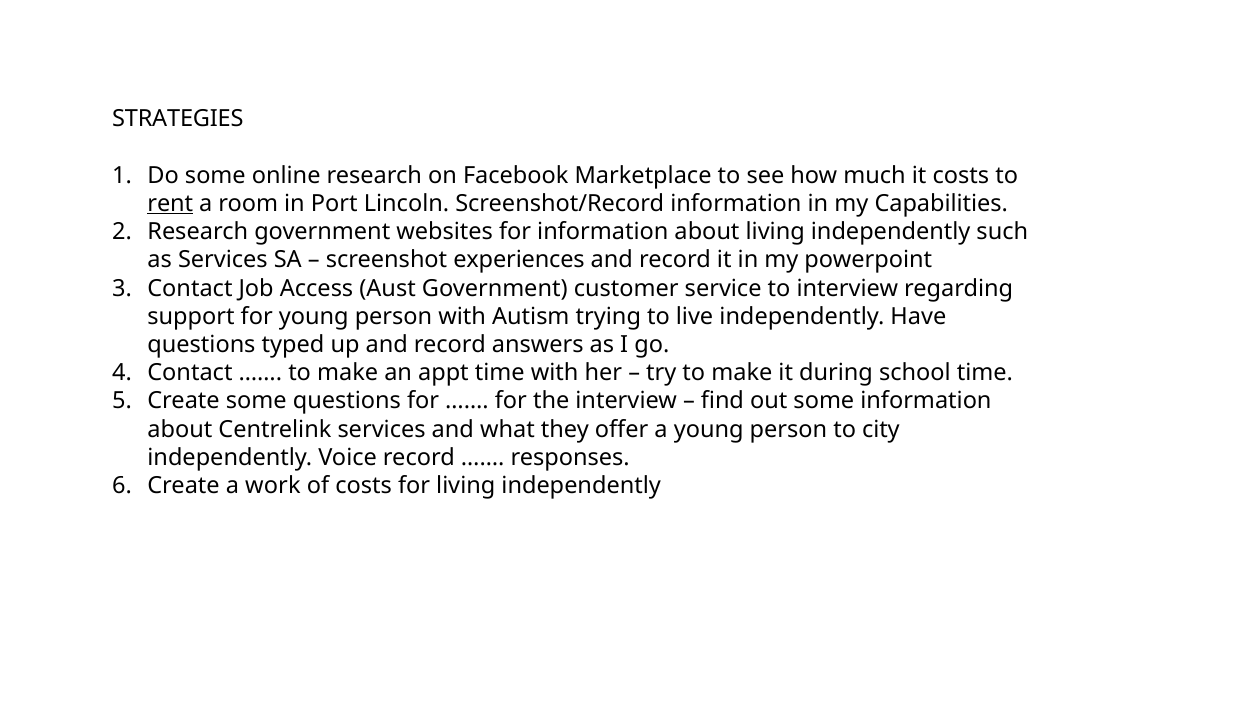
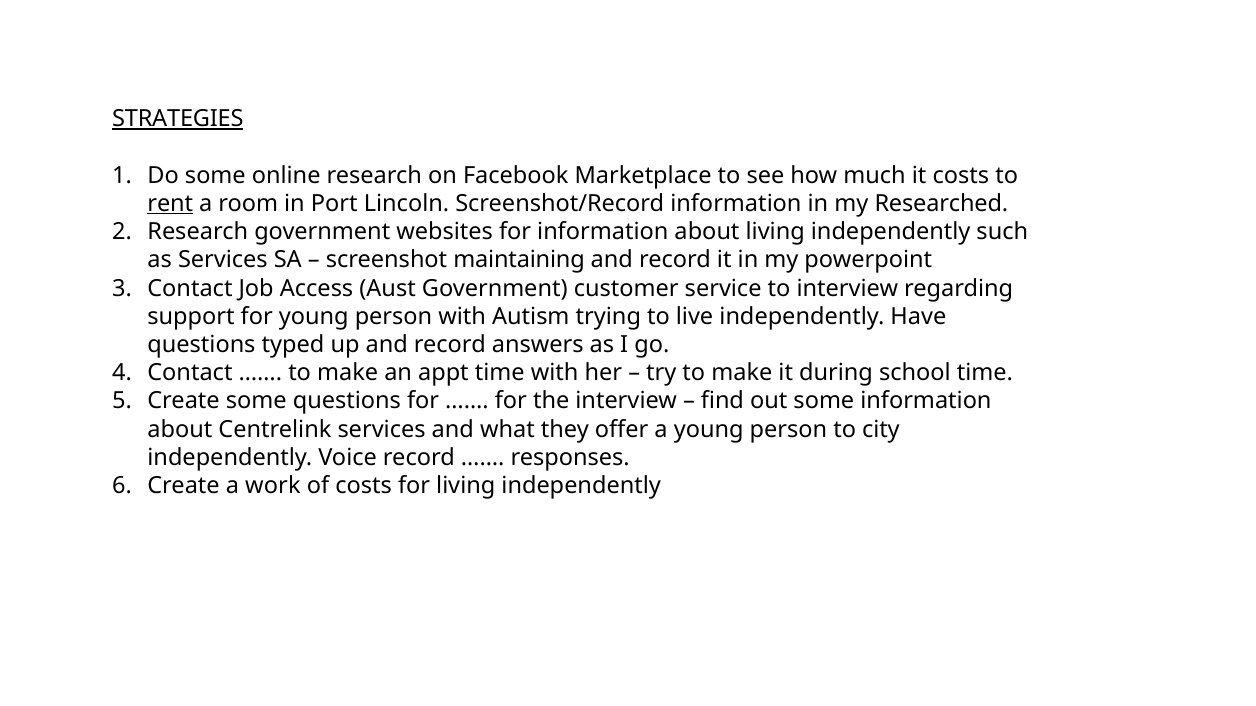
STRATEGIES underline: none -> present
Capabilities: Capabilities -> Researched
experiences: experiences -> maintaining
